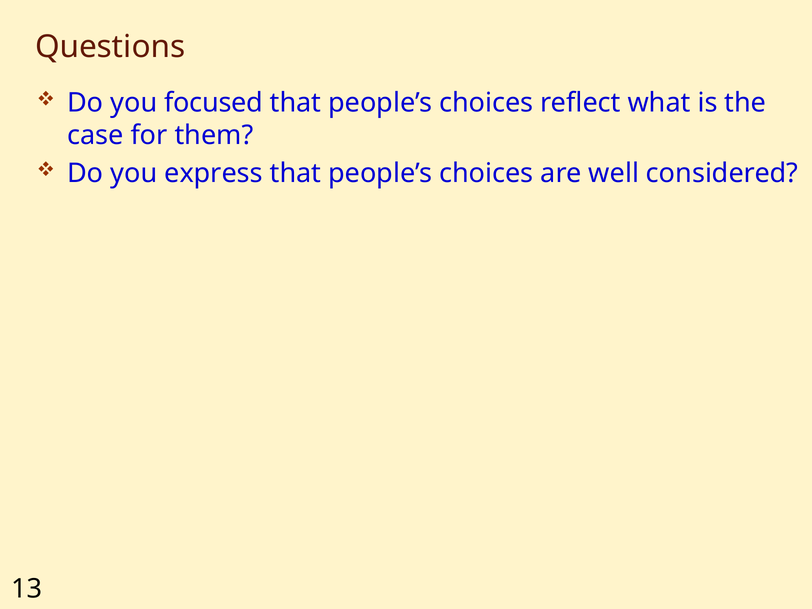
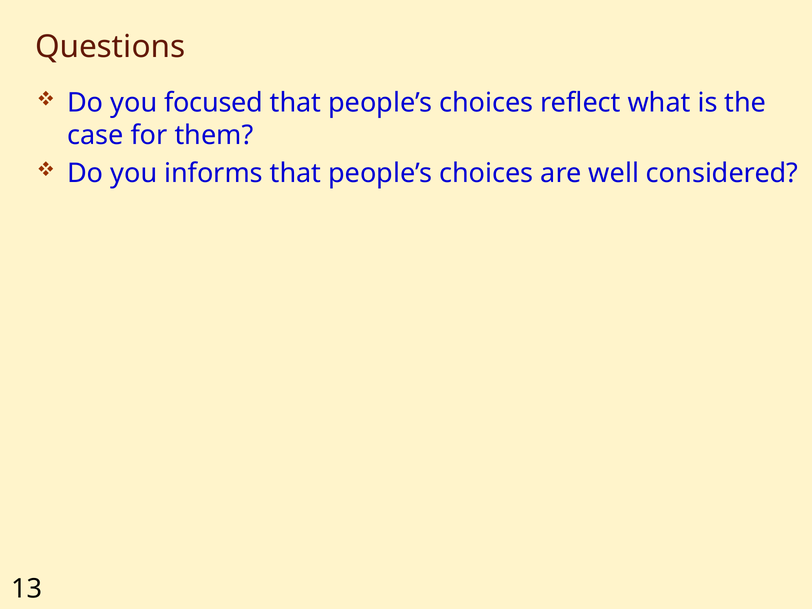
express: express -> informs
